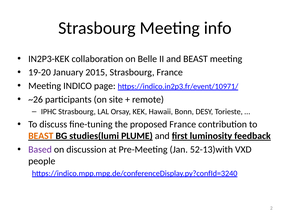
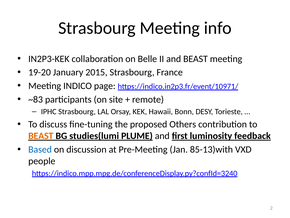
~26: ~26 -> ~83
proposed France: France -> Others
Based colour: purple -> blue
52-13)with: 52-13)with -> 85-13)with
